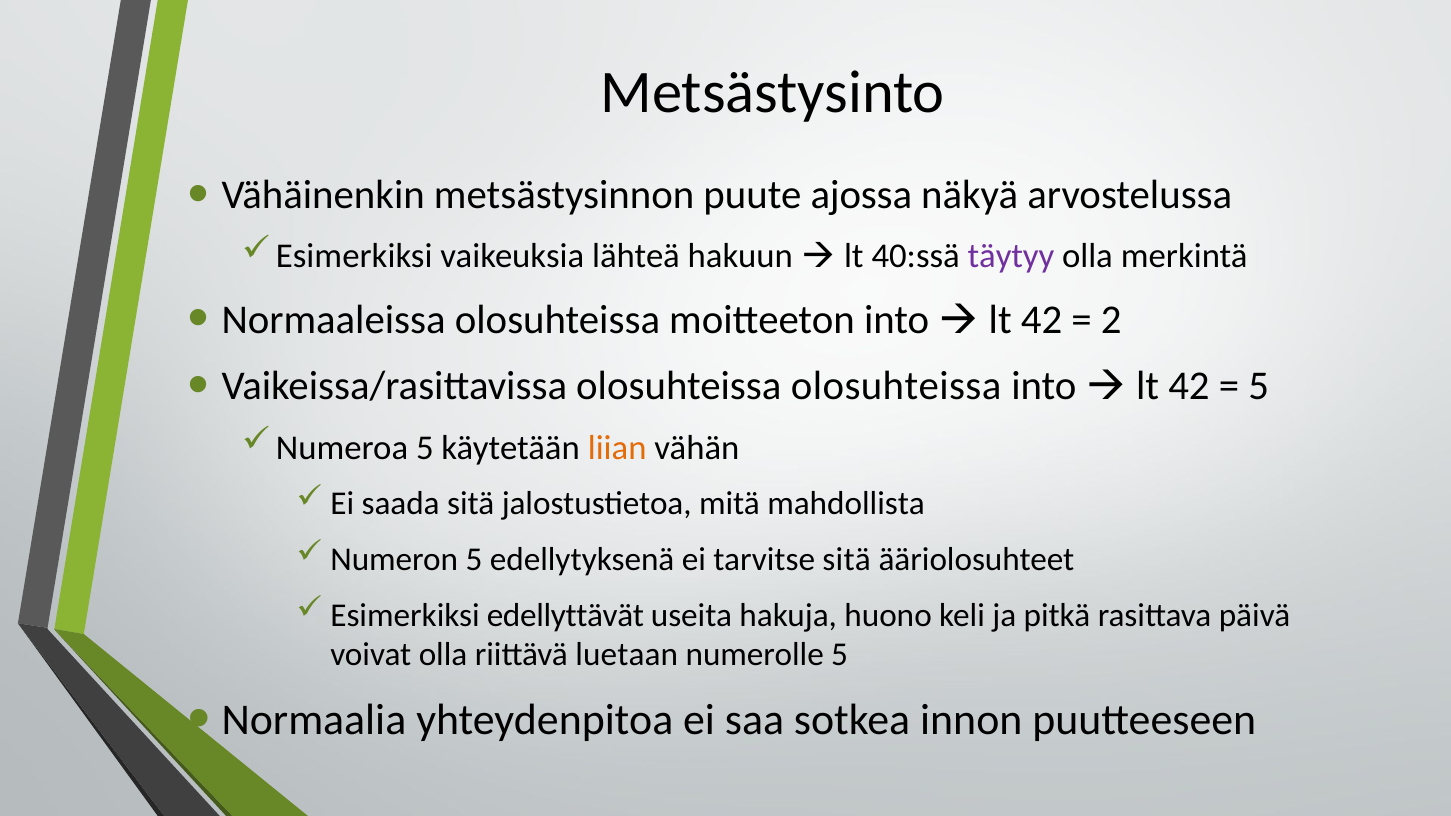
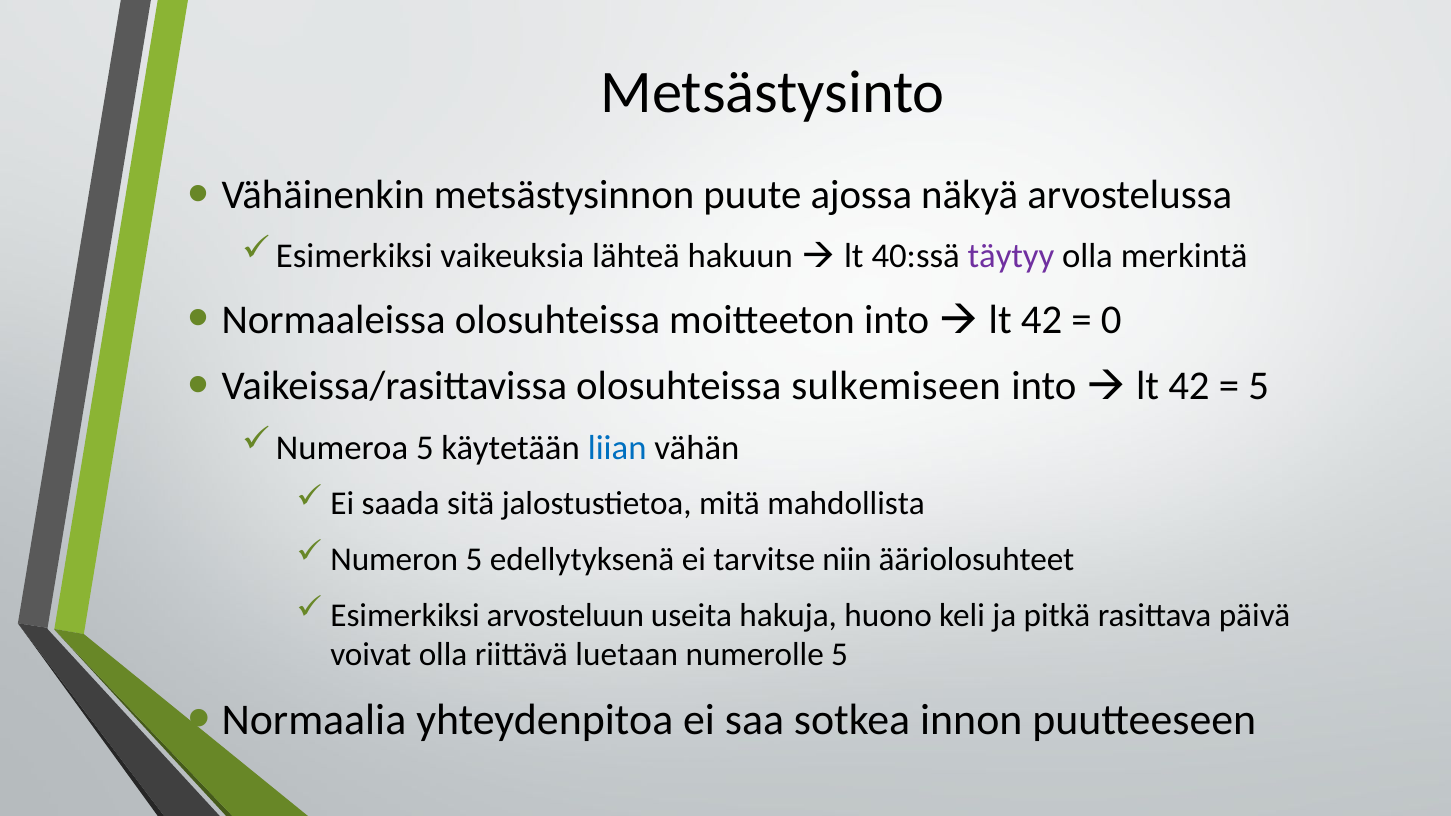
2: 2 -> 0
olosuhteissa olosuhteissa: olosuhteissa -> sulkemiseen
liian colour: orange -> blue
tarvitse sitä: sitä -> niin
edellyttävät: edellyttävät -> arvosteluun
